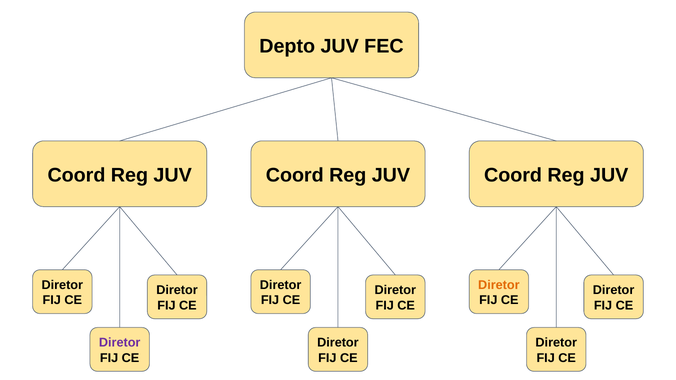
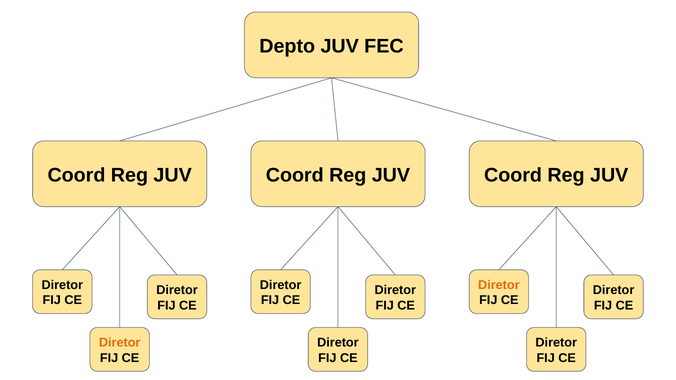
Diretor at (120, 343) colour: purple -> orange
